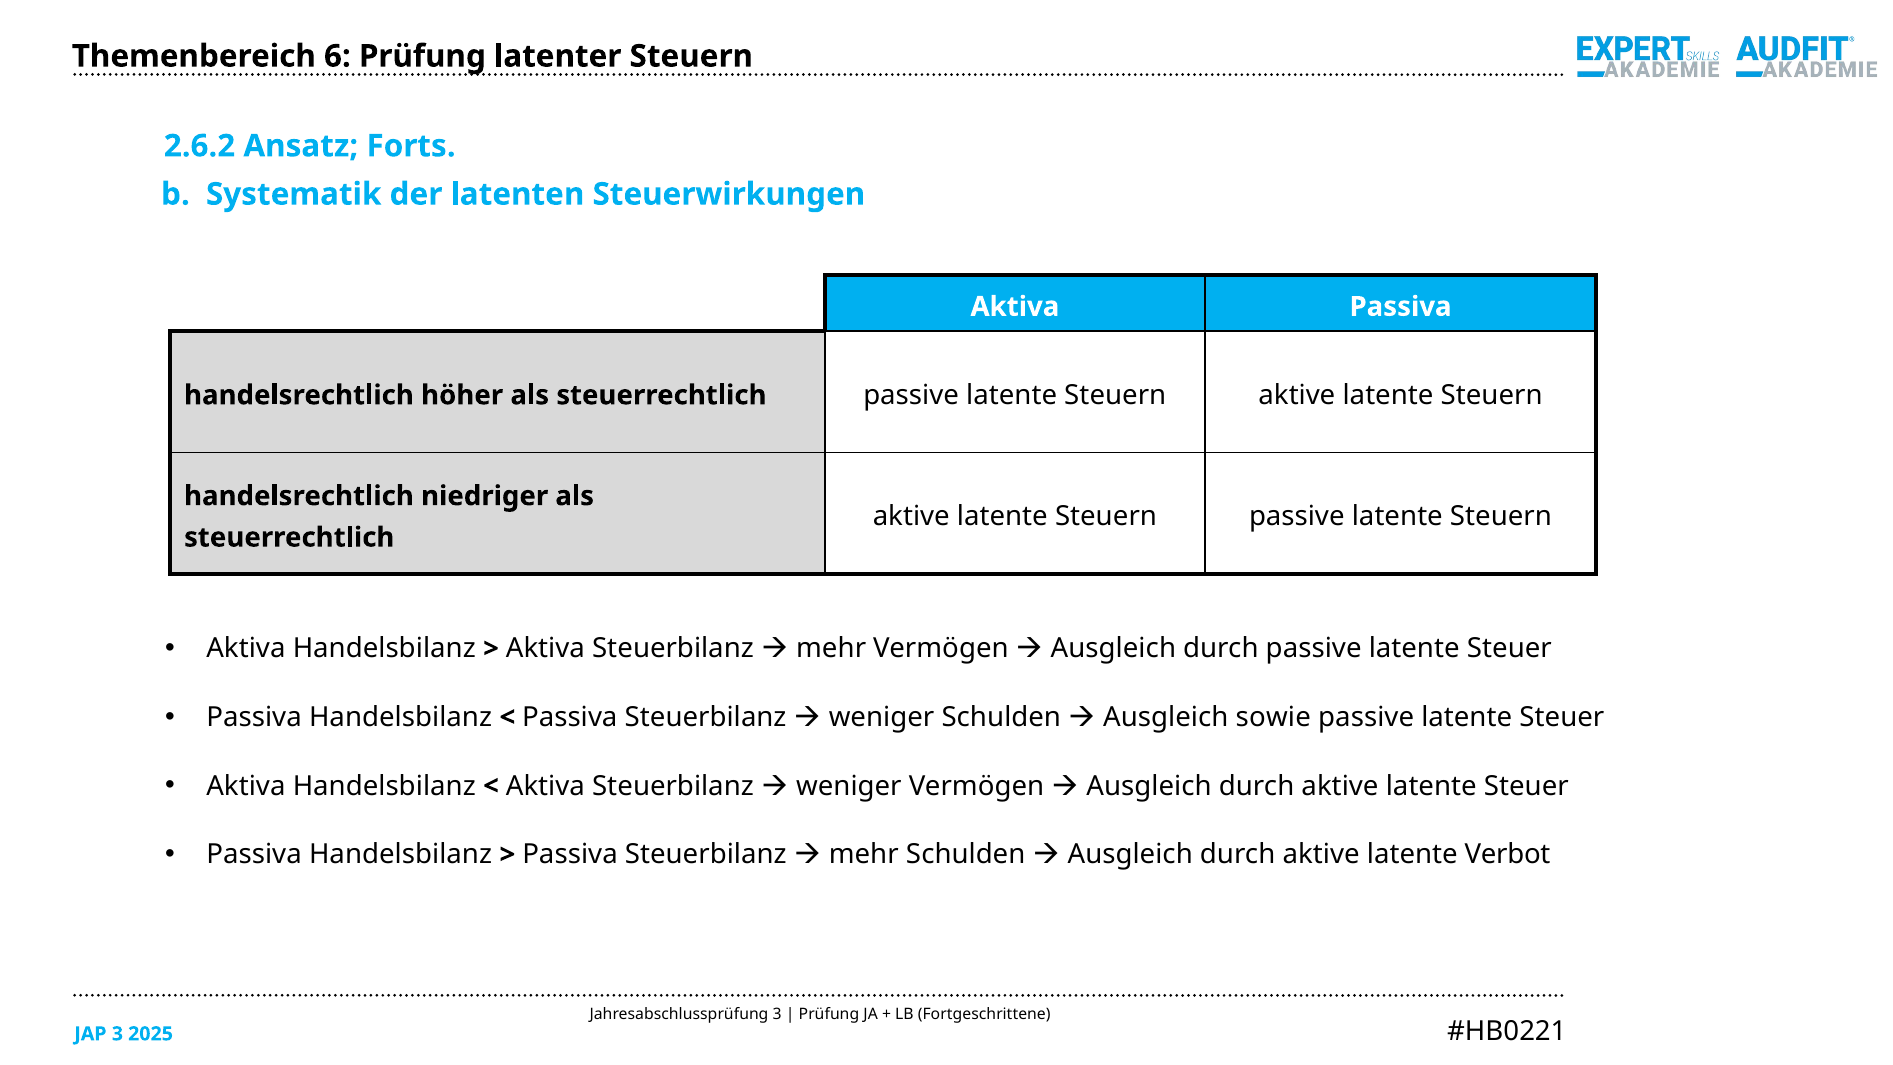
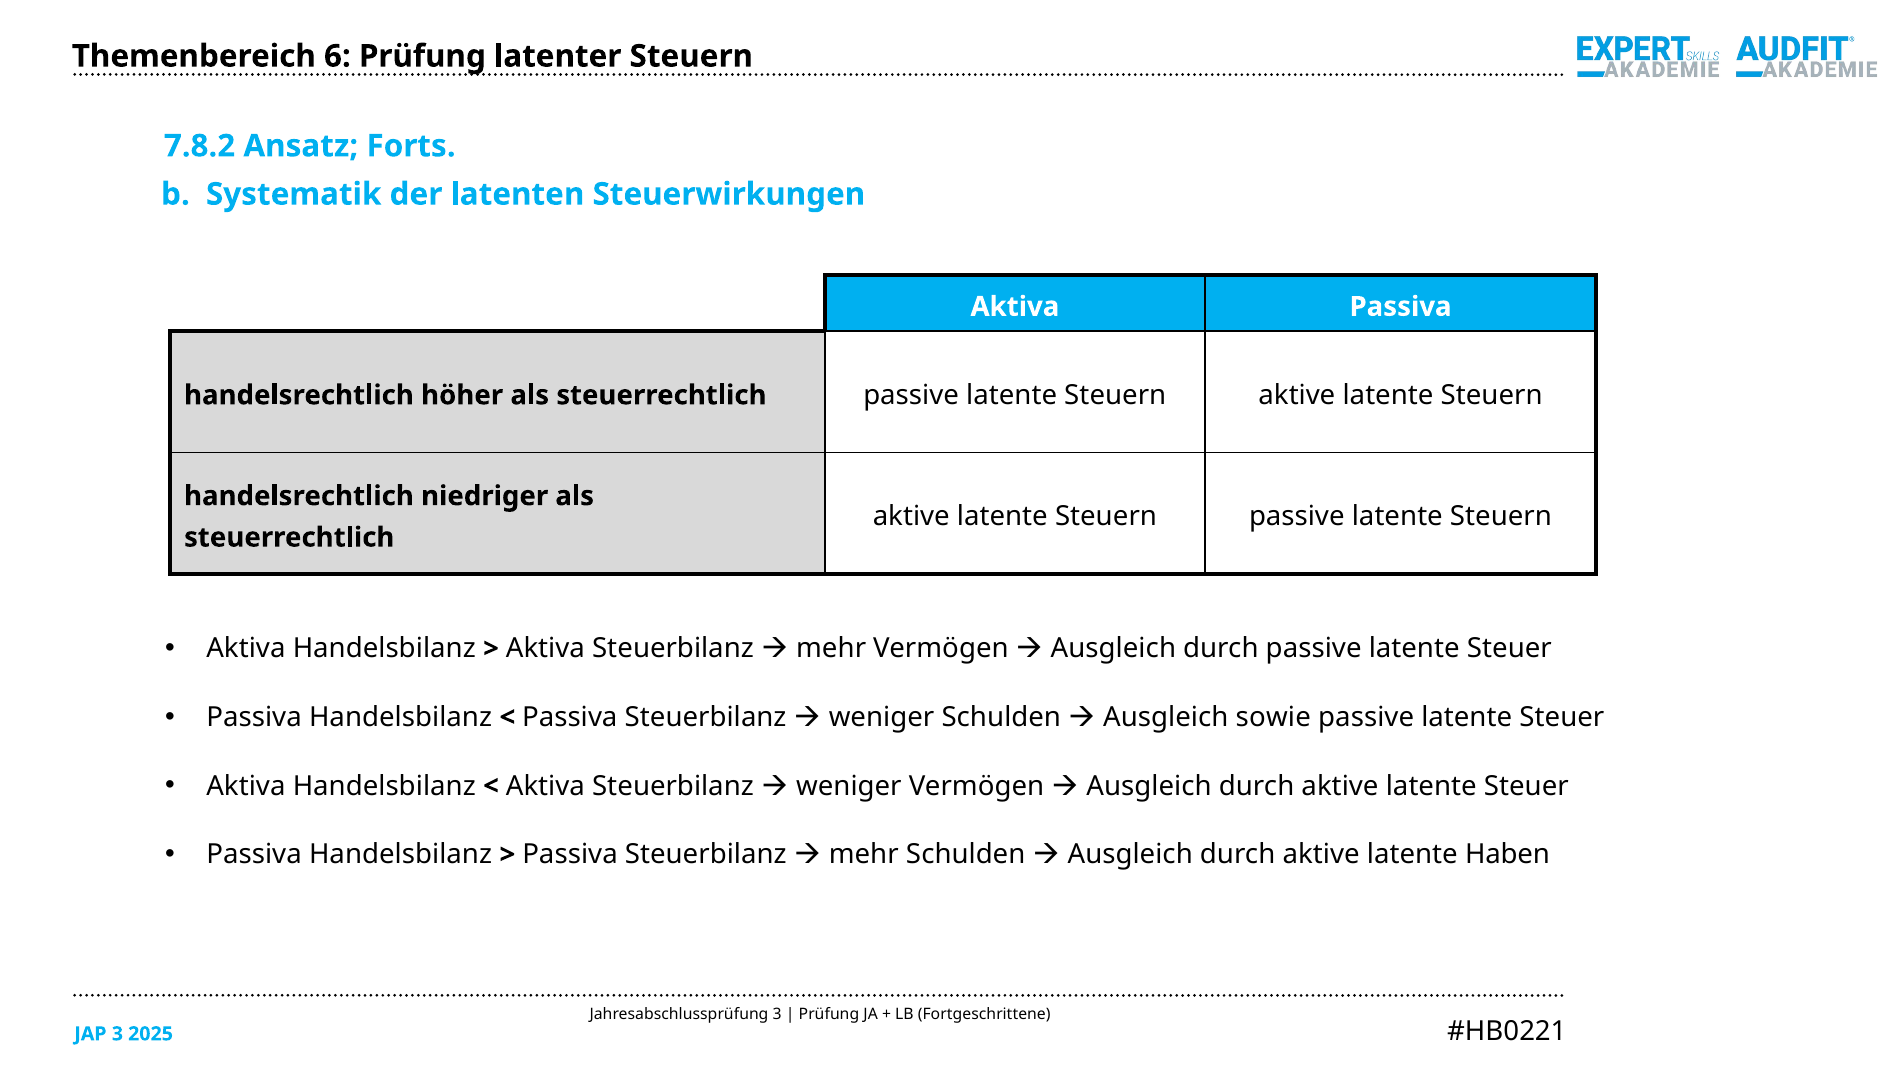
2.6.2: 2.6.2 -> 7.8.2
Verbot: Verbot -> Haben
